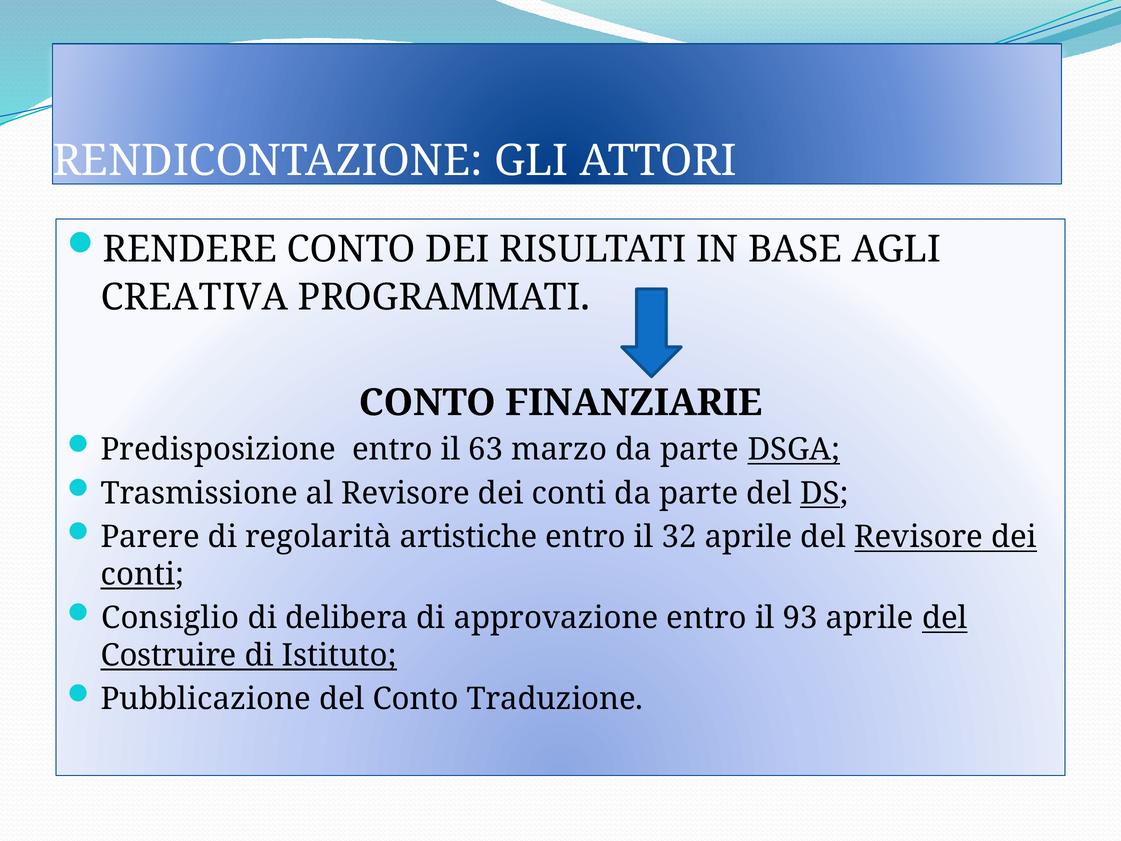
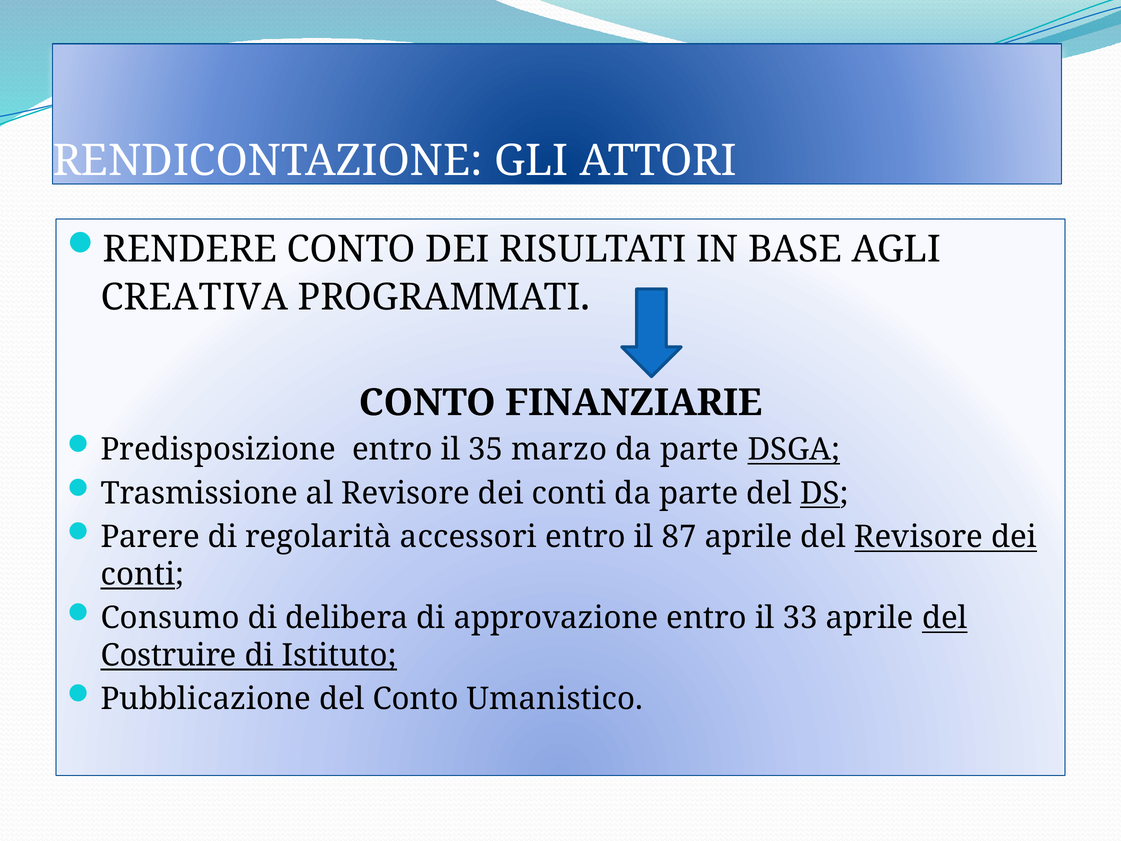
63: 63 -> 35
artistiche: artistiche -> accessori
32: 32 -> 87
Consiglio: Consiglio -> Consumo
93: 93 -> 33
Traduzione: Traduzione -> Umanistico
